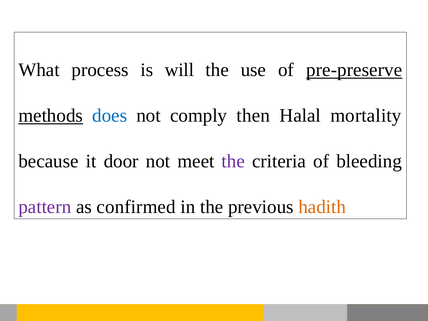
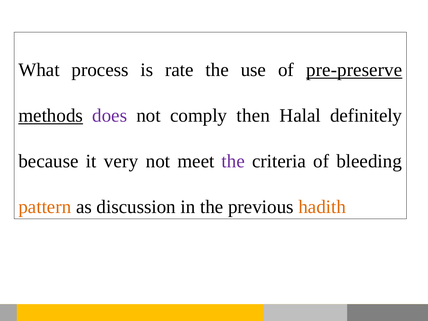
will: will -> rate
does colour: blue -> purple
mortality: mortality -> definitely
door: door -> very
pattern colour: purple -> orange
confirmed: confirmed -> discussion
